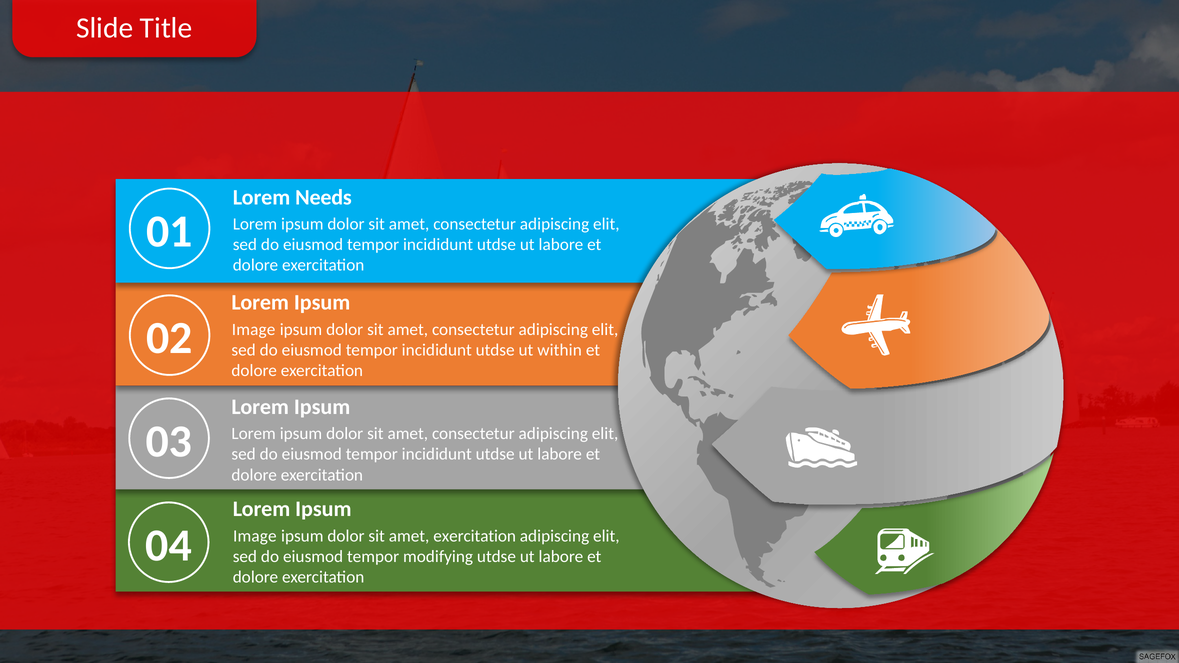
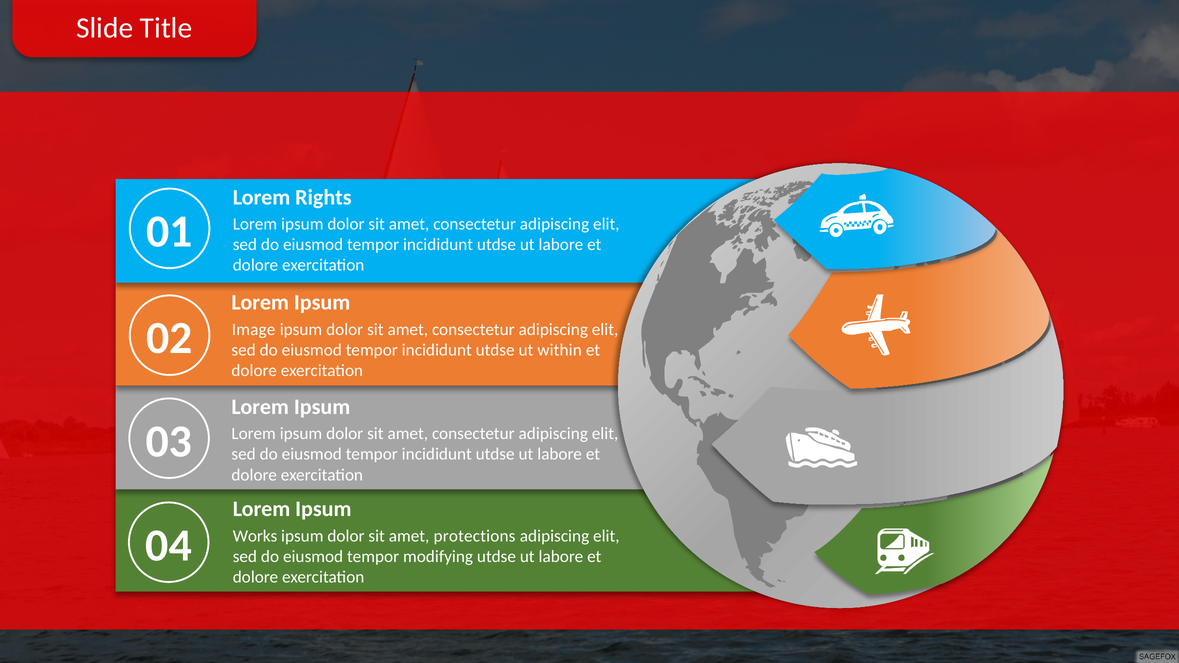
Needs: Needs -> Rights
Image at (255, 536): Image -> Works
amet exercitation: exercitation -> protections
